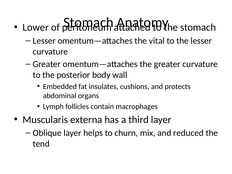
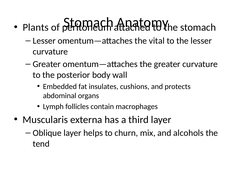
Lower: Lower -> Plants
reduced: reduced -> alcohols
